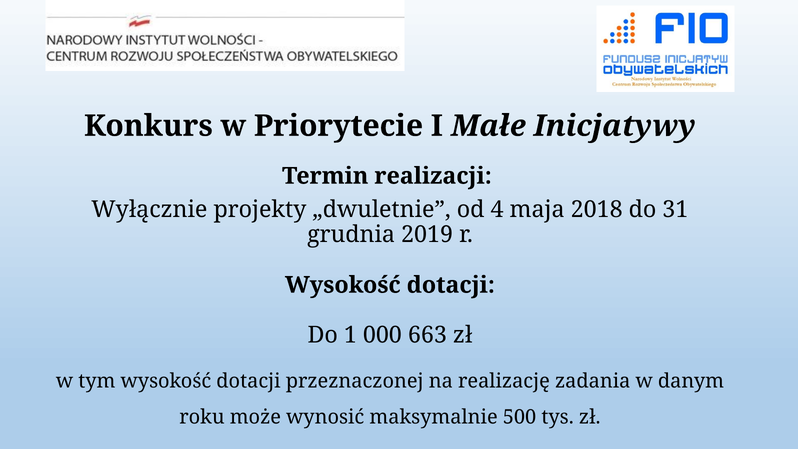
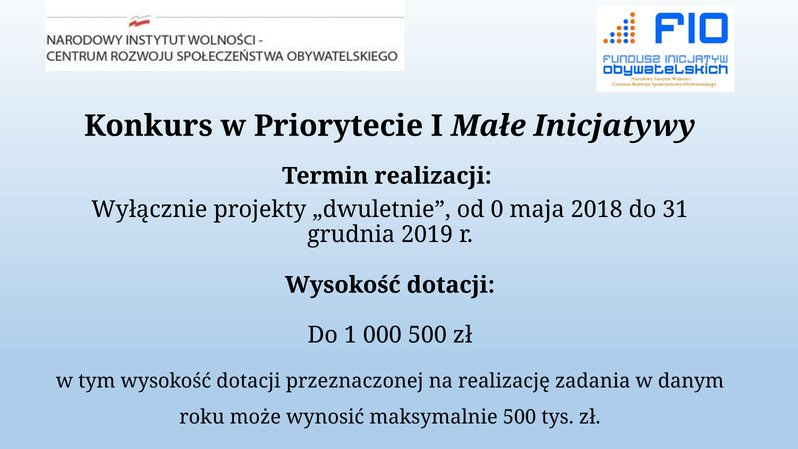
4: 4 -> 0
000 663: 663 -> 500
